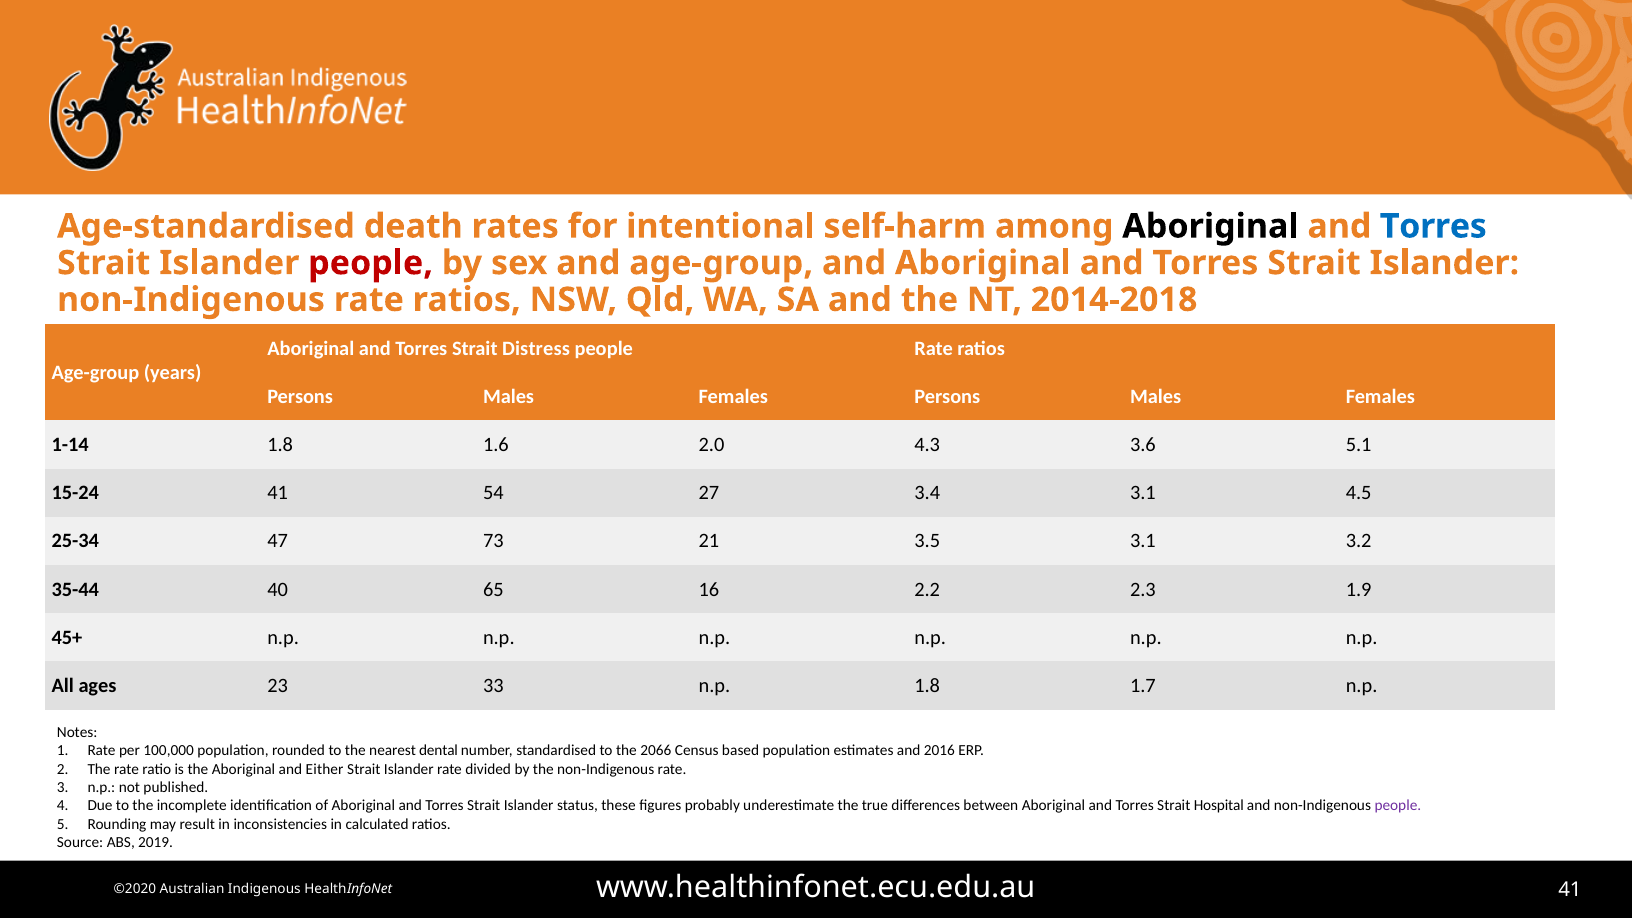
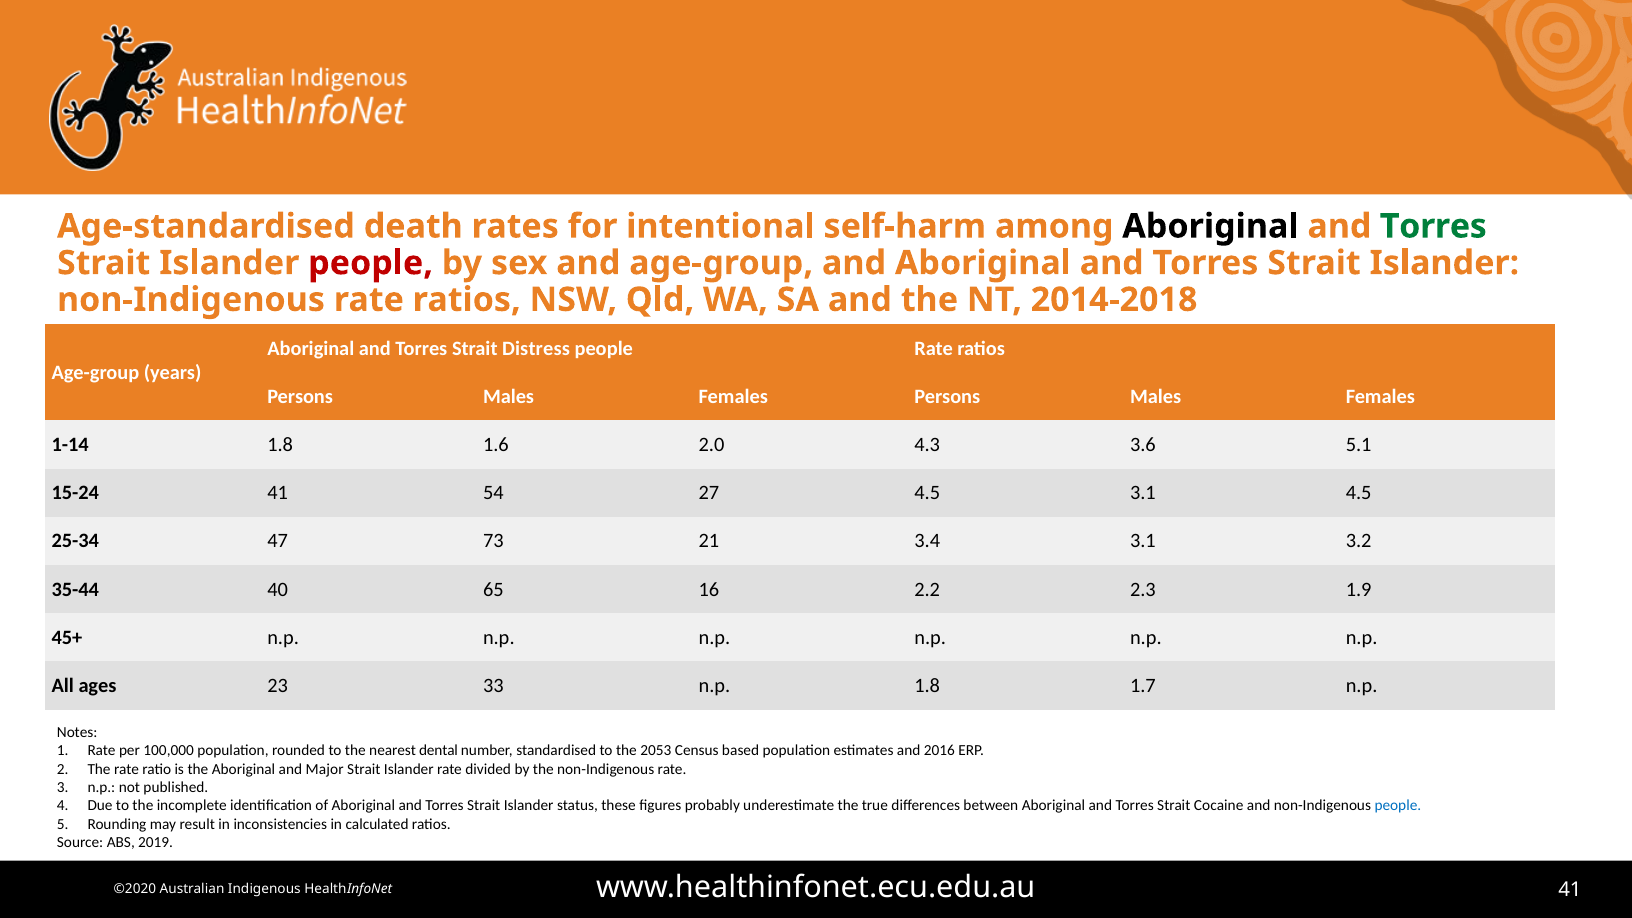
Torres at (1433, 226) colour: blue -> green
27 3.4: 3.4 -> 4.5
3.5: 3.5 -> 3.4
2066: 2066 -> 2053
Either: Either -> Major
Hospital: Hospital -> Cocaine
people at (1398, 806) colour: purple -> blue
